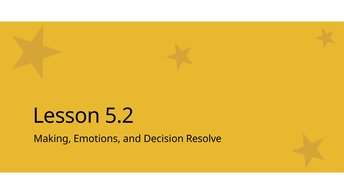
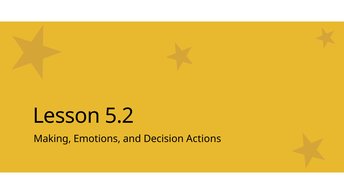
Resolve: Resolve -> Actions
